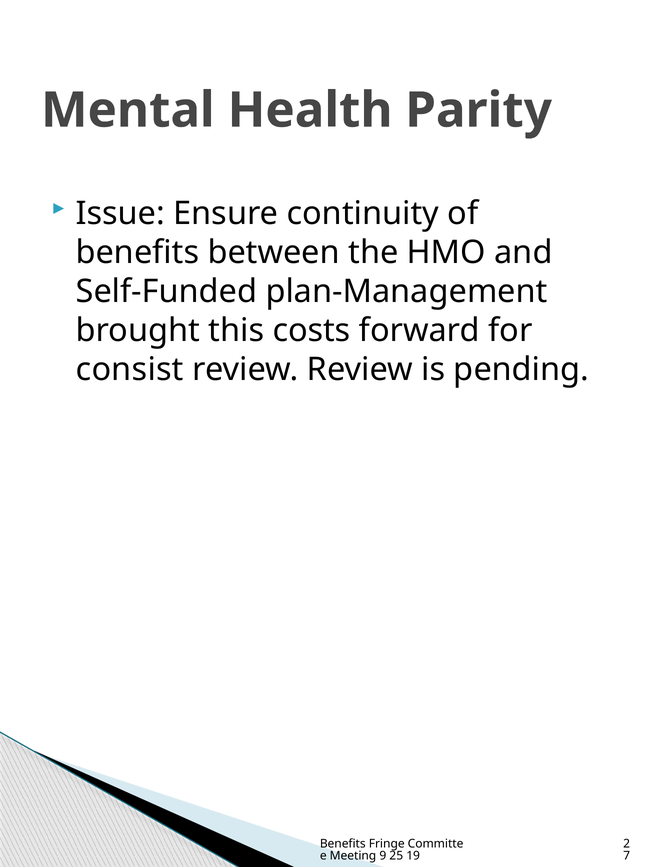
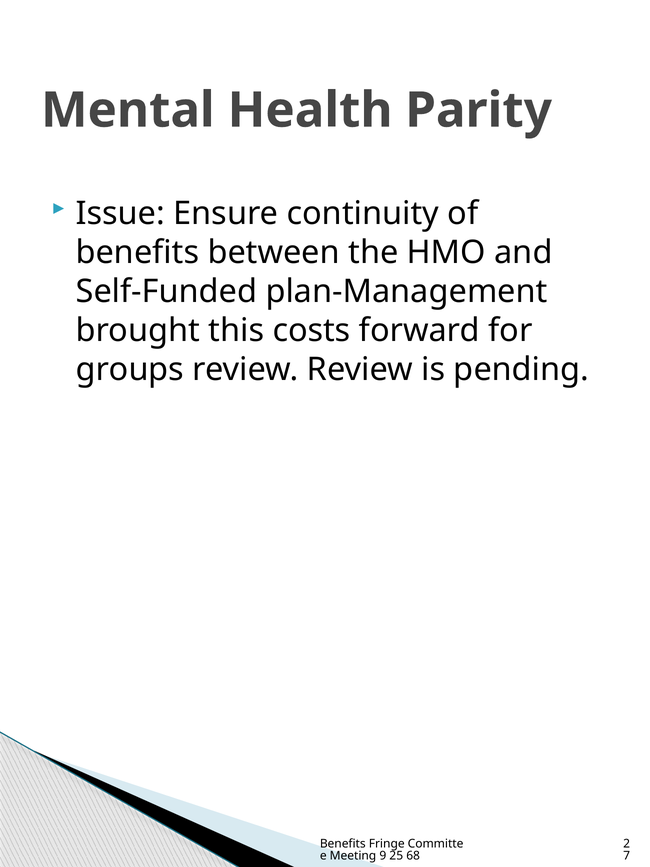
consist: consist -> groups
19: 19 -> 68
